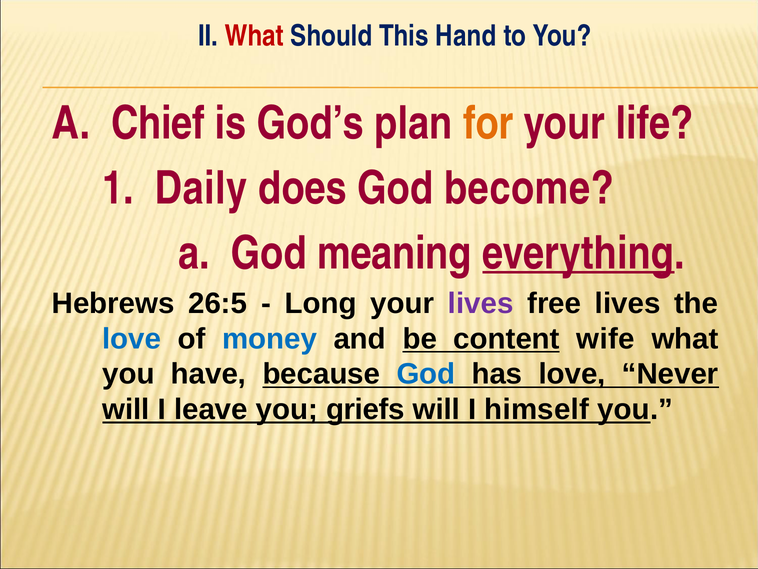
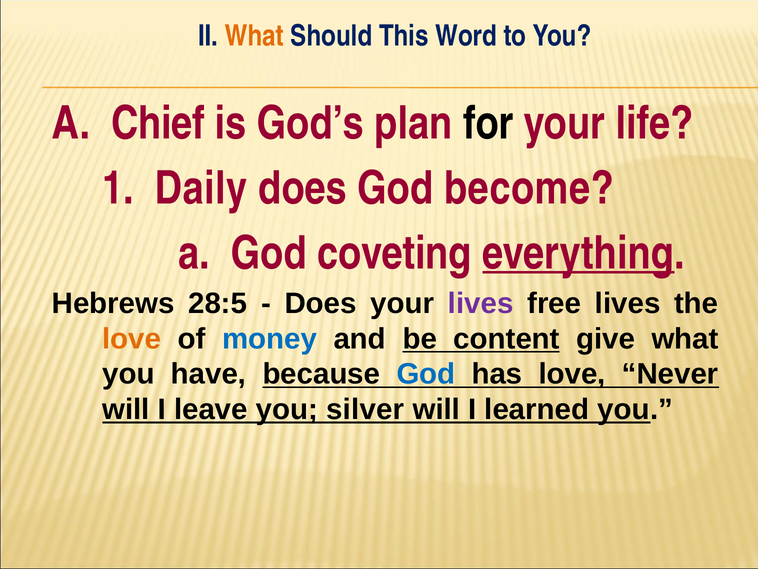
What at (254, 36) colour: red -> orange
Hand: Hand -> Word
for colour: orange -> black
meaning: meaning -> coveting
26:5: 26:5 -> 28:5
Long at (321, 303): Long -> Does
love at (132, 339) colour: blue -> orange
wife: wife -> give
griefs: griefs -> silver
himself: himself -> learned
